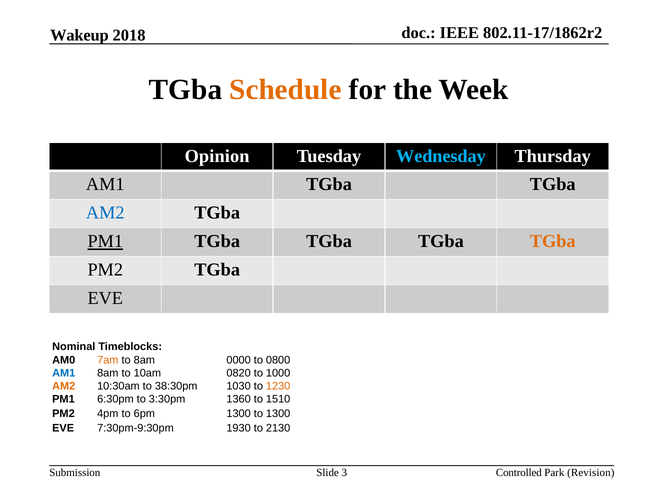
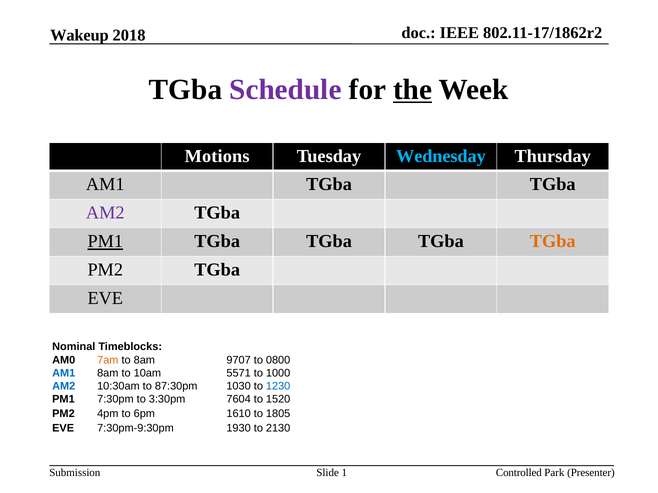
Schedule colour: orange -> purple
the underline: none -> present
Opinion: Opinion -> Motions
AM2 at (105, 213) colour: blue -> purple
0000: 0000 -> 9707
0820: 0820 -> 5571
AM2 at (64, 387) colour: orange -> blue
38:30pm: 38:30pm -> 87:30pm
1230 colour: orange -> blue
6:30pm: 6:30pm -> 7:30pm
1360: 1360 -> 7604
1510: 1510 -> 1520
6pm 1300: 1300 -> 1610
to 1300: 1300 -> 1805
3: 3 -> 1
Revision: Revision -> Presenter
